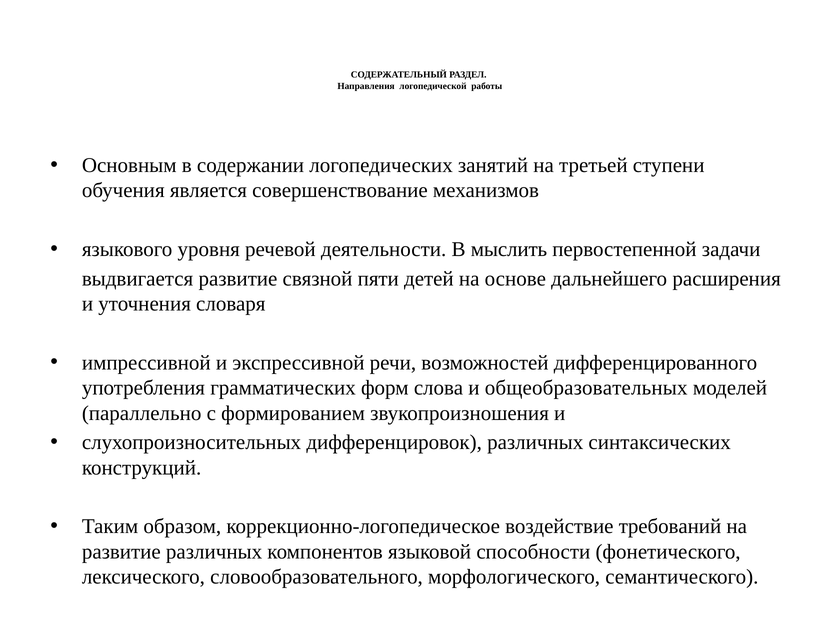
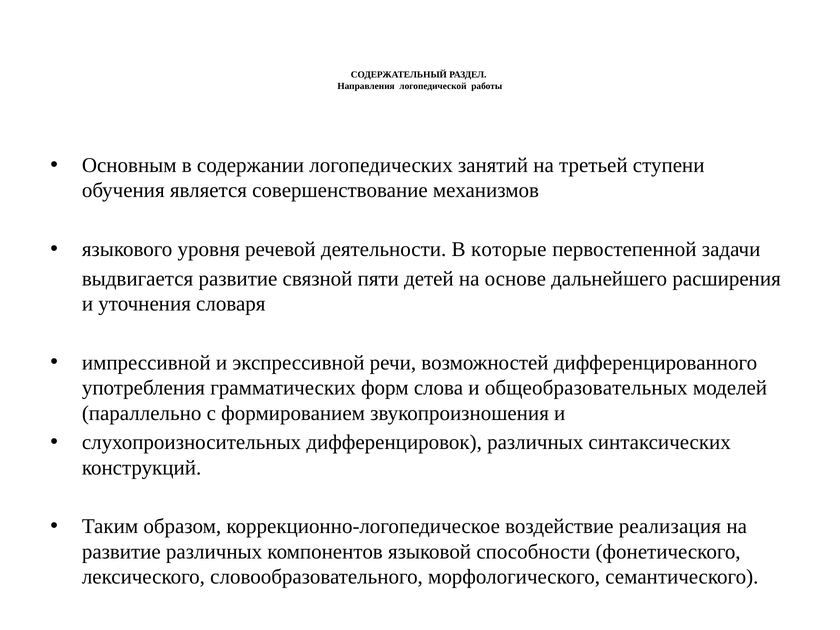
мыслить: мыслить -> которые
требований: требований -> реализация
